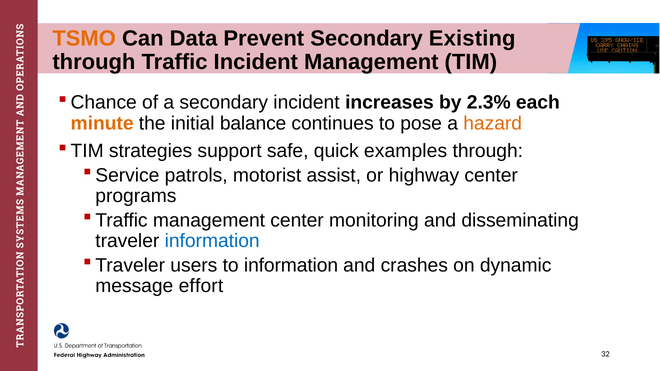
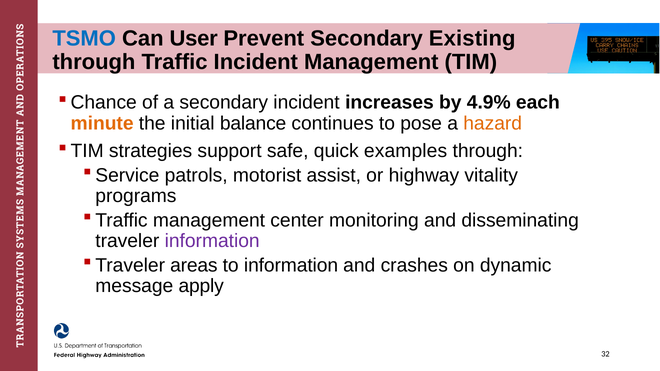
TSMO colour: orange -> blue
Data: Data -> User
2.3%: 2.3% -> 4.9%
highway center: center -> vitality
information at (212, 241) colour: blue -> purple
users: users -> areas
effort: effort -> apply
